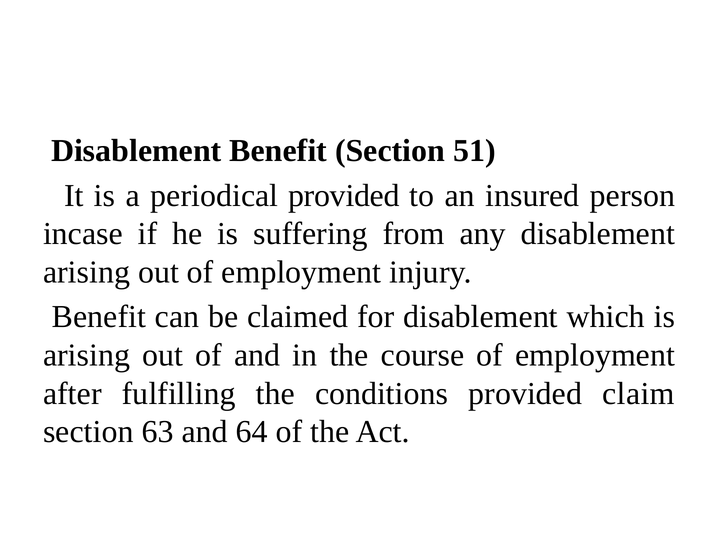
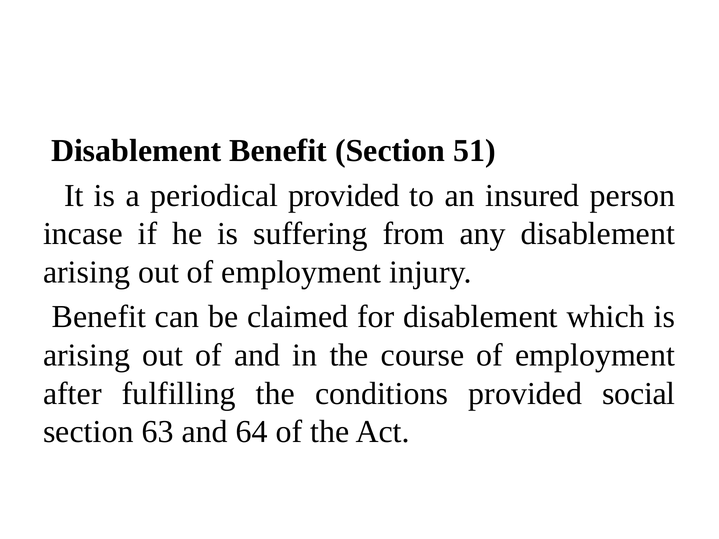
claim: claim -> social
